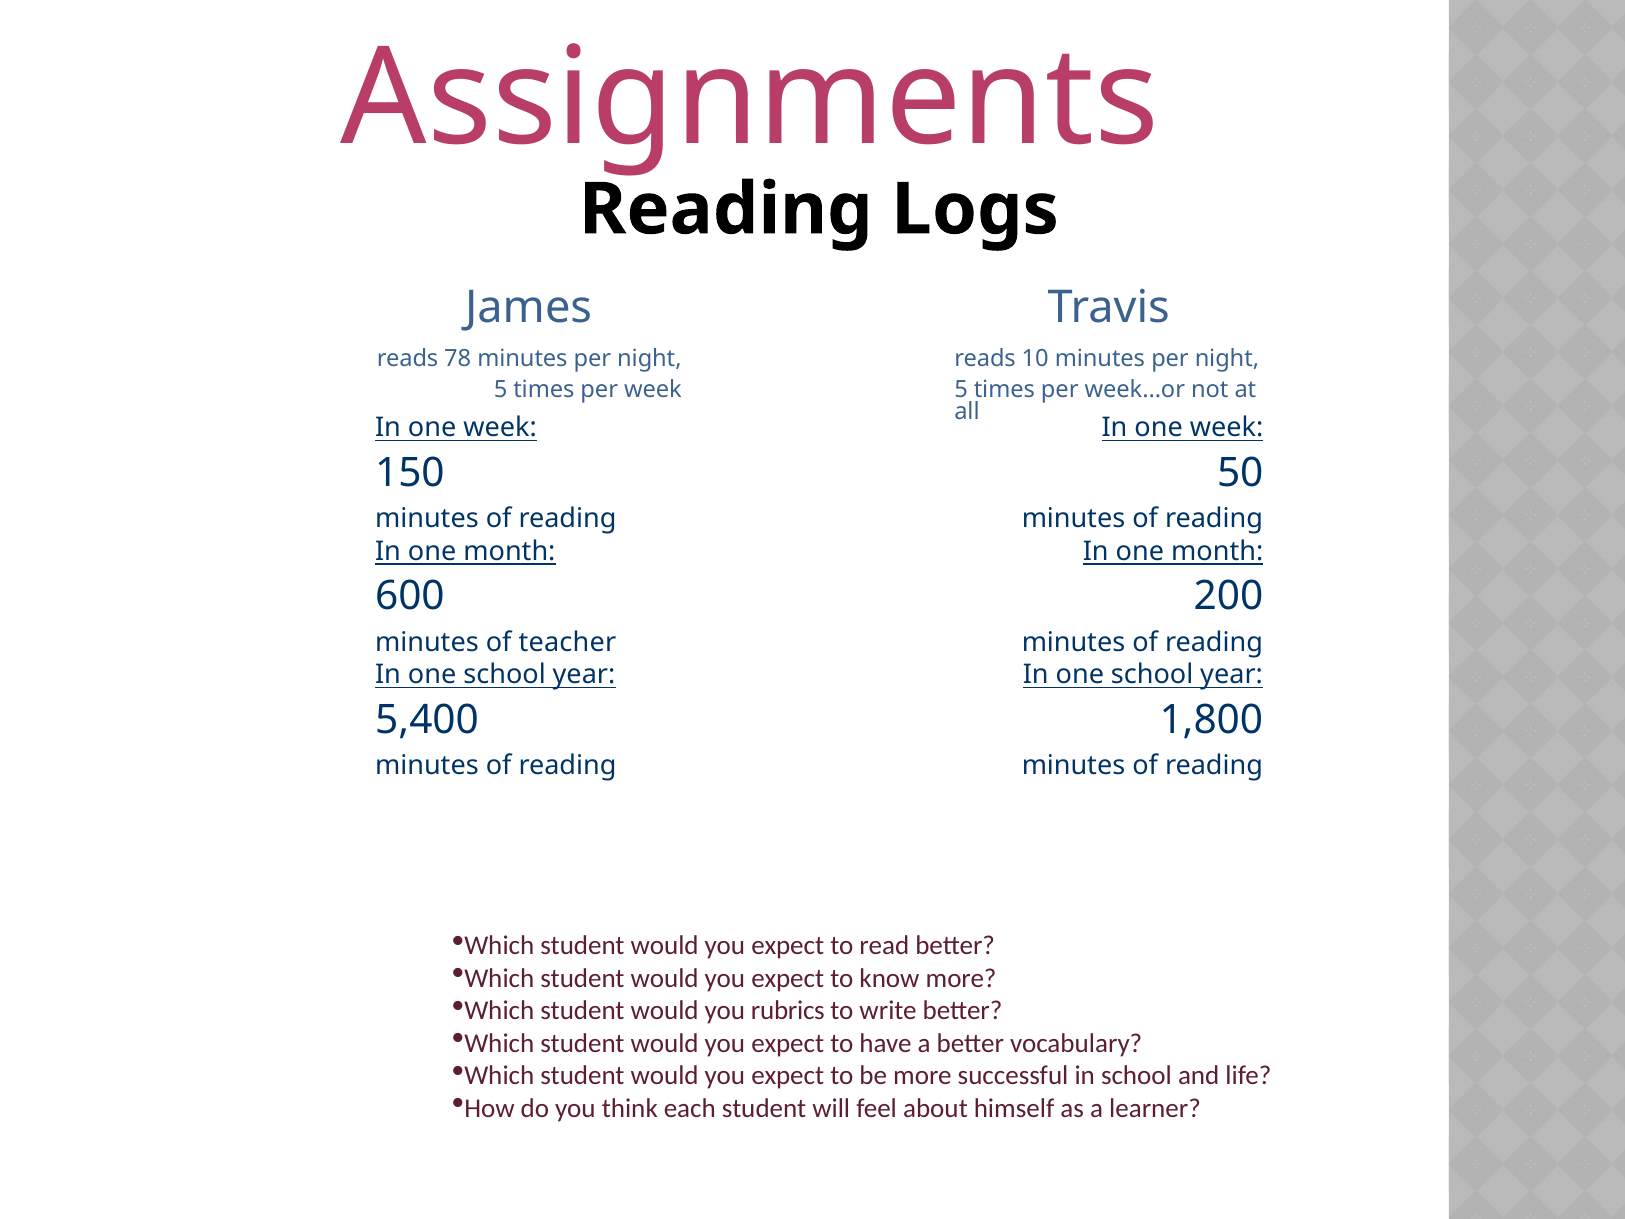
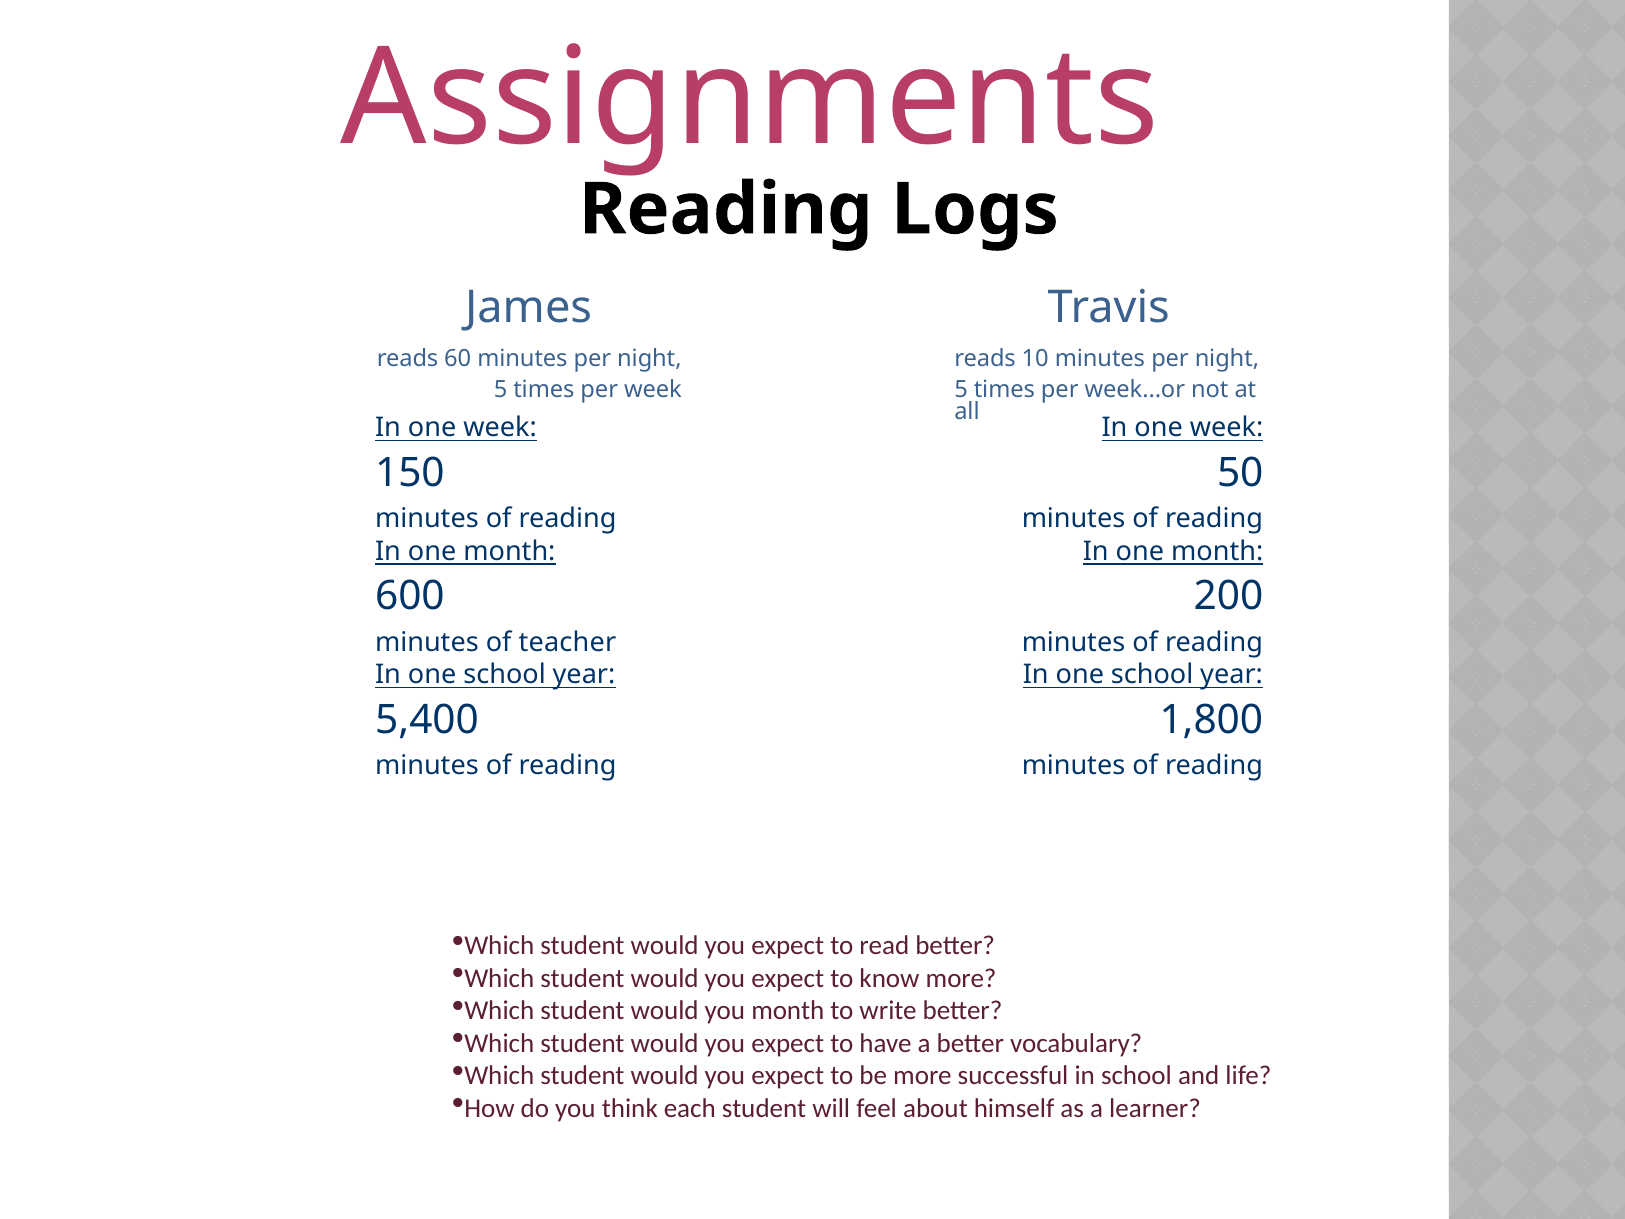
78: 78 -> 60
you rubrics: rubrics -> month
